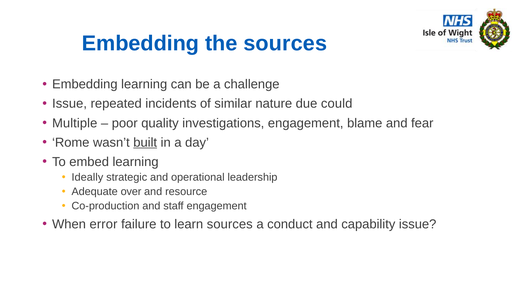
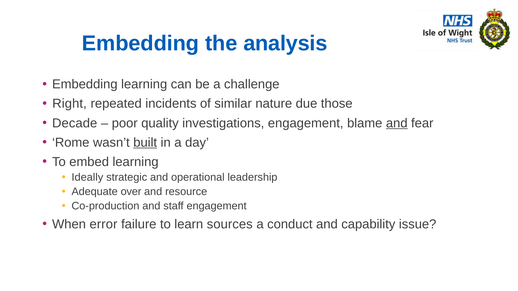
the sources: sources -> analysis
Issue at (70, 104): Issue -> Right
could: could -> those
Multiple: Multiple -> Decade
and at (397, 123) underline: none -> present
